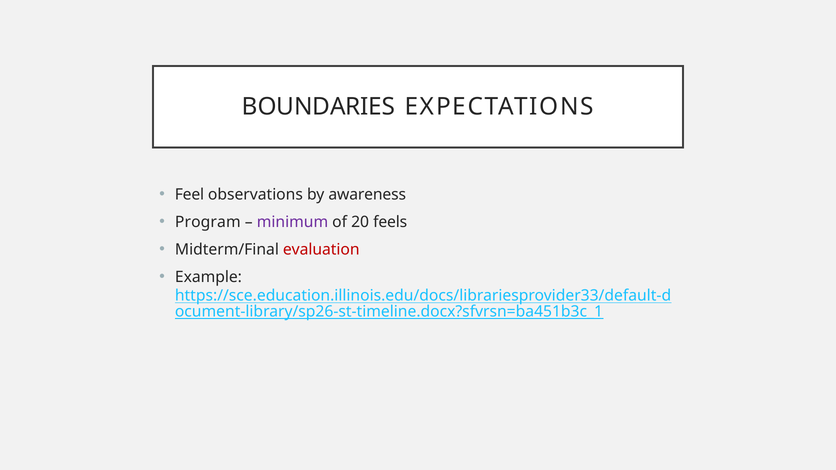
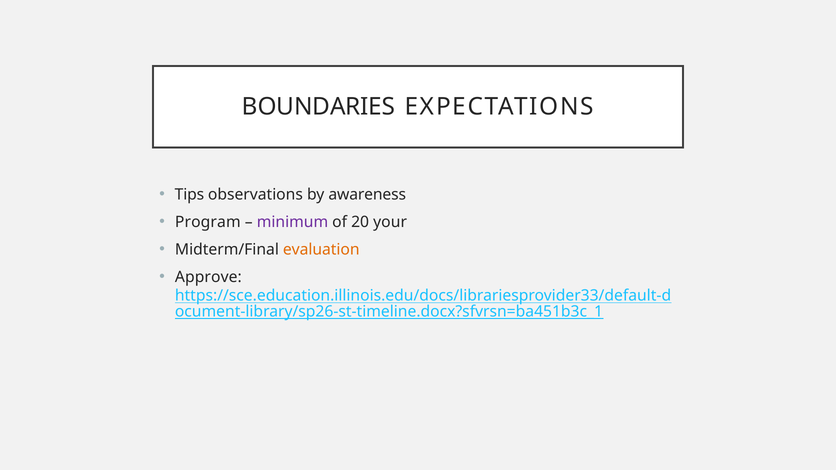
Feel: Feel -> Tips
feels: feels -> your
evaluation colour: red -> orange
Example: Example -> Approve
